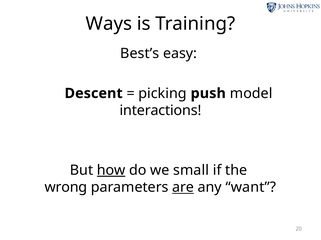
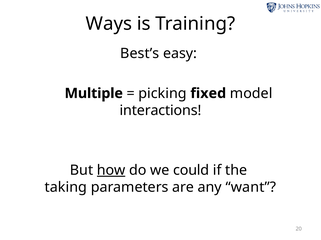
Descent: Descent -> Multiple
push: push -> fixed
small: small -> could
wrong: wrong -> taking
are underline: present -> none
